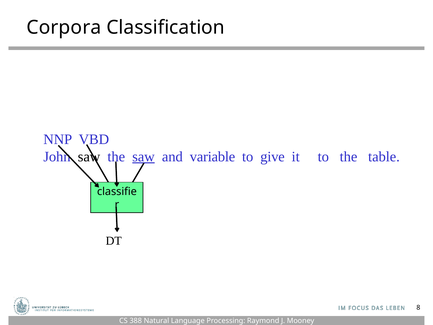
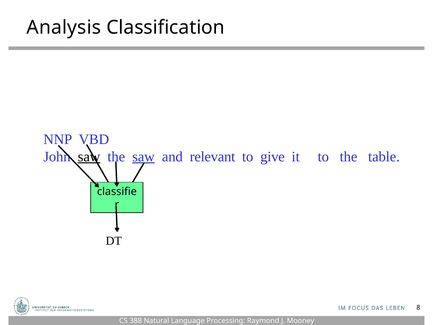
Corpora: Corpora -> Analysis
saw at (89, 156) underline: none -> present
variable: variable -> relevant
